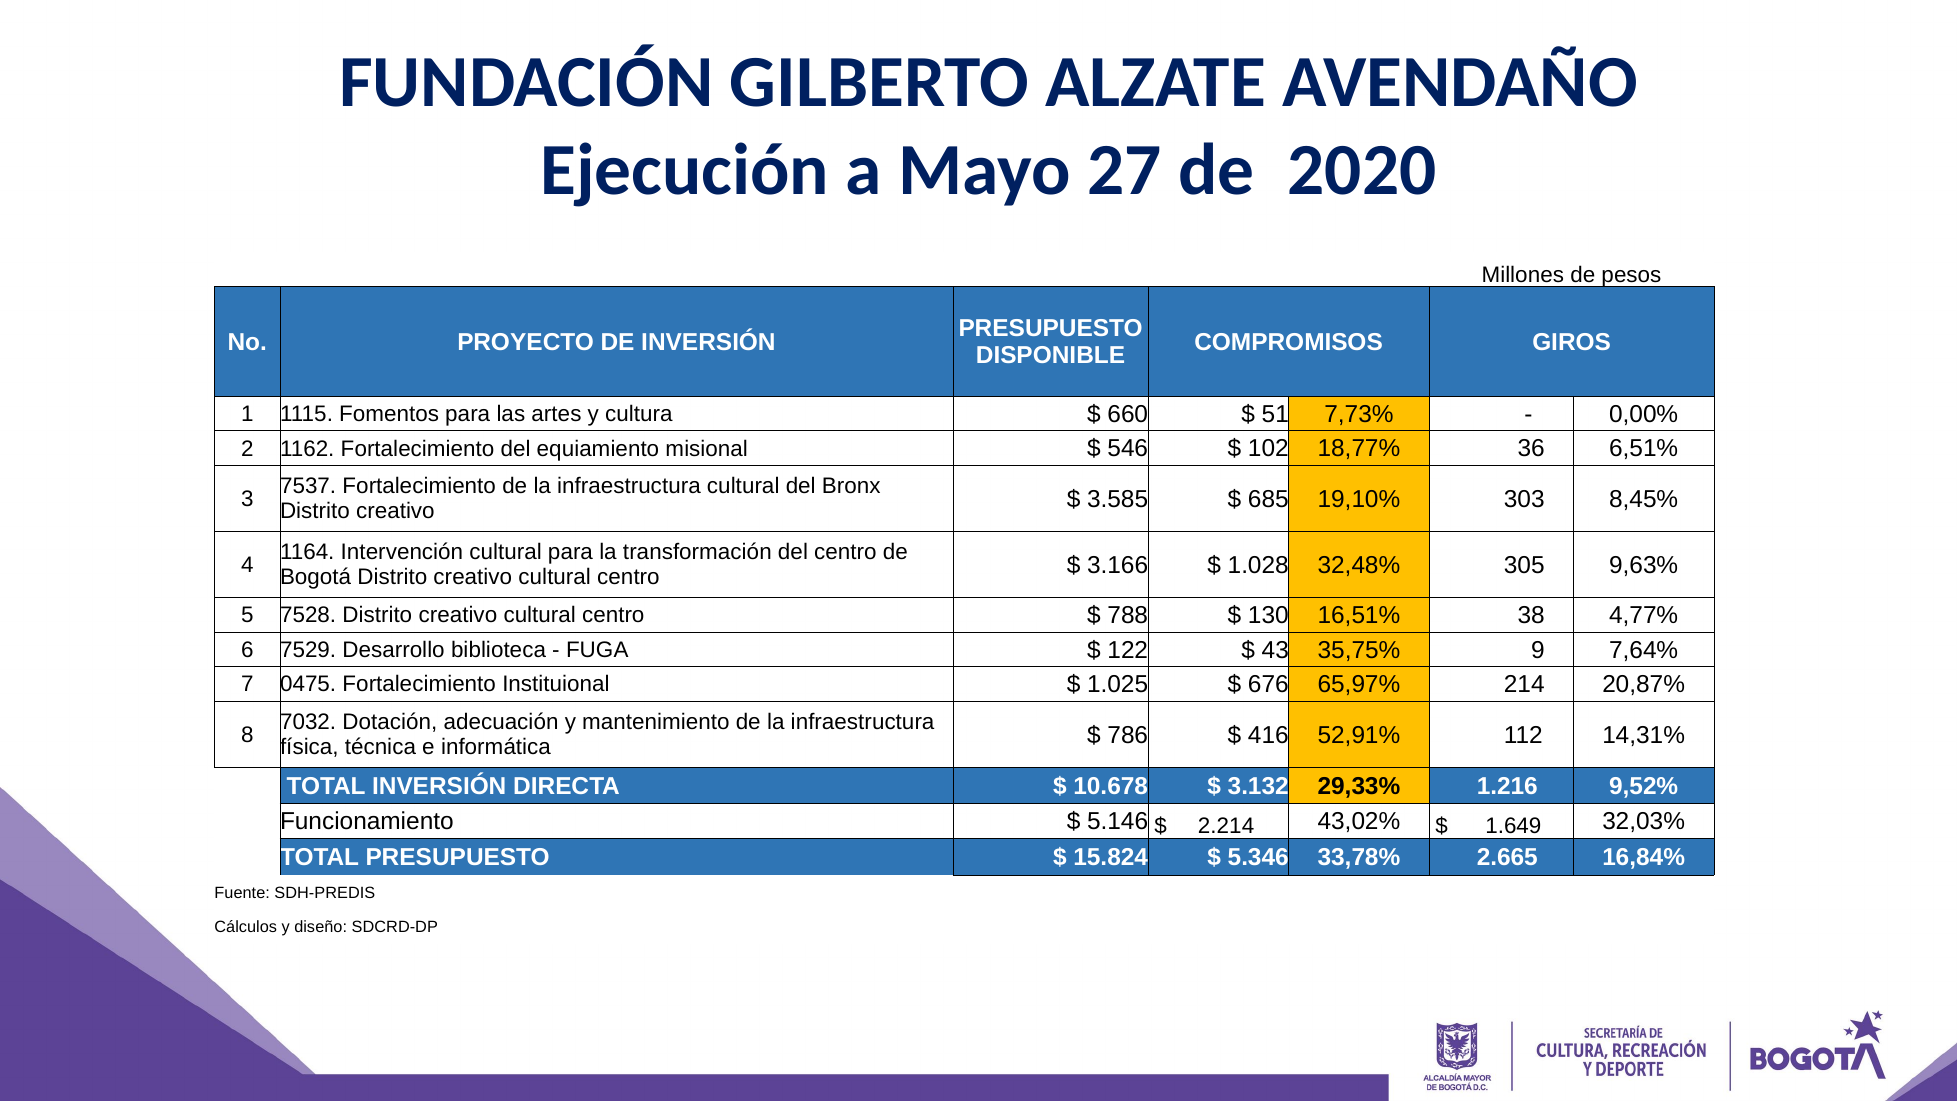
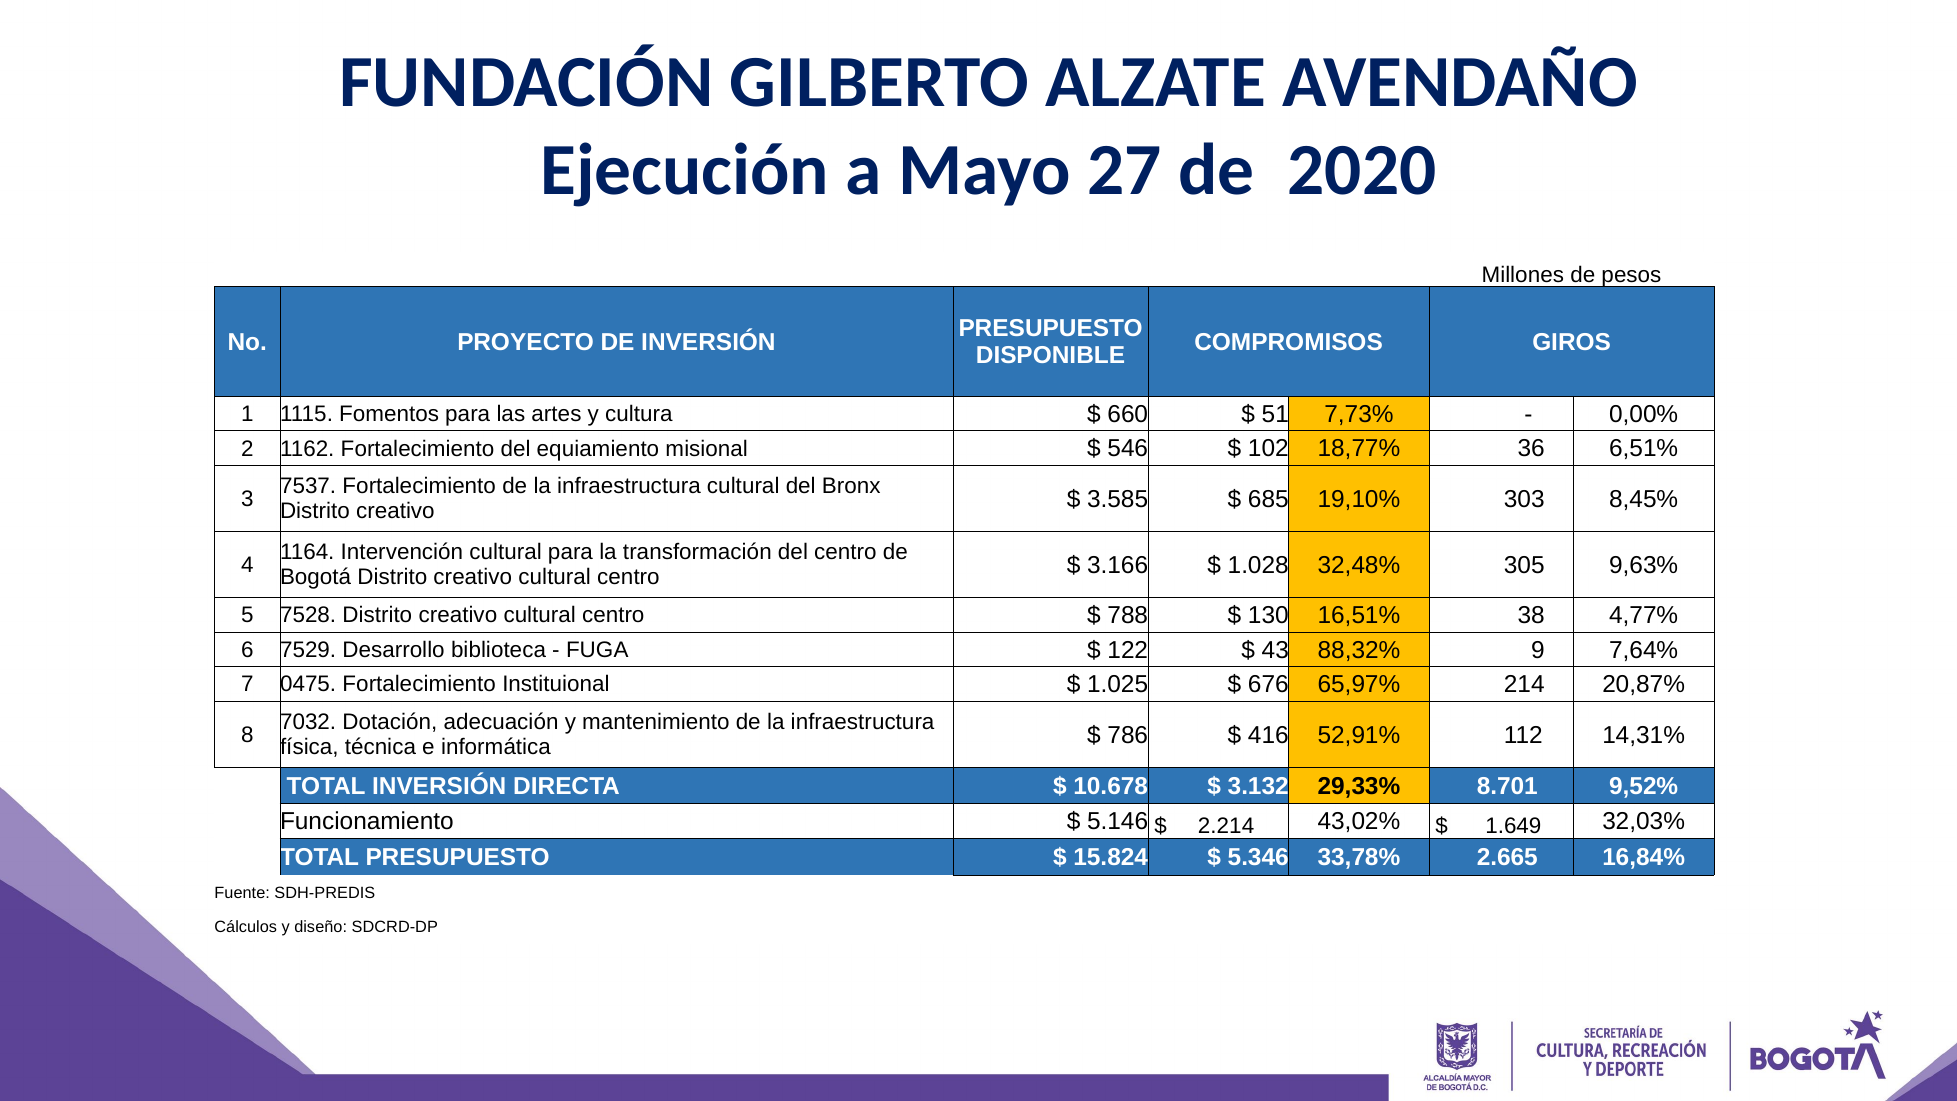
35,75%: 35,75% -> 88,32%
1.216: 1.216 -> 8.701
